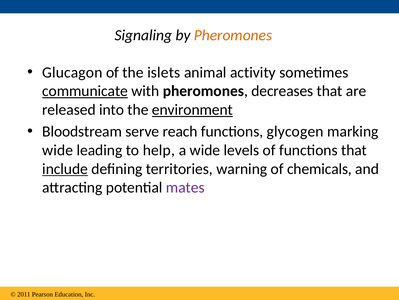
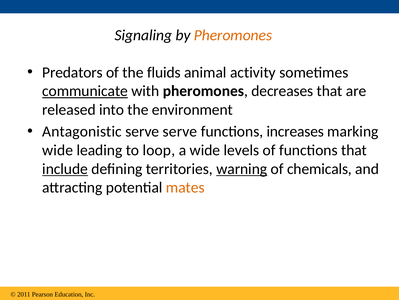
Glucagon: Glucagon -> Predators
islets: islets -> fluids
environment underline: present -> none
Bloodstream: Bloodstream -> Antagonistic
serve reach: reach -> serve
glycogen: glycogen -> increases
help: help -> loop
warning underline: none -> present
mates colour: purple -> orange
